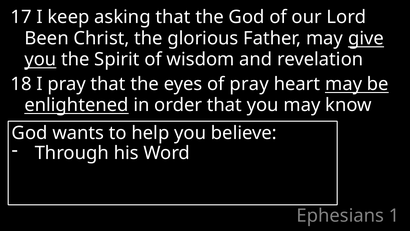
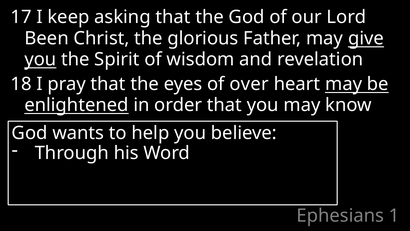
of pray: pray -> over
